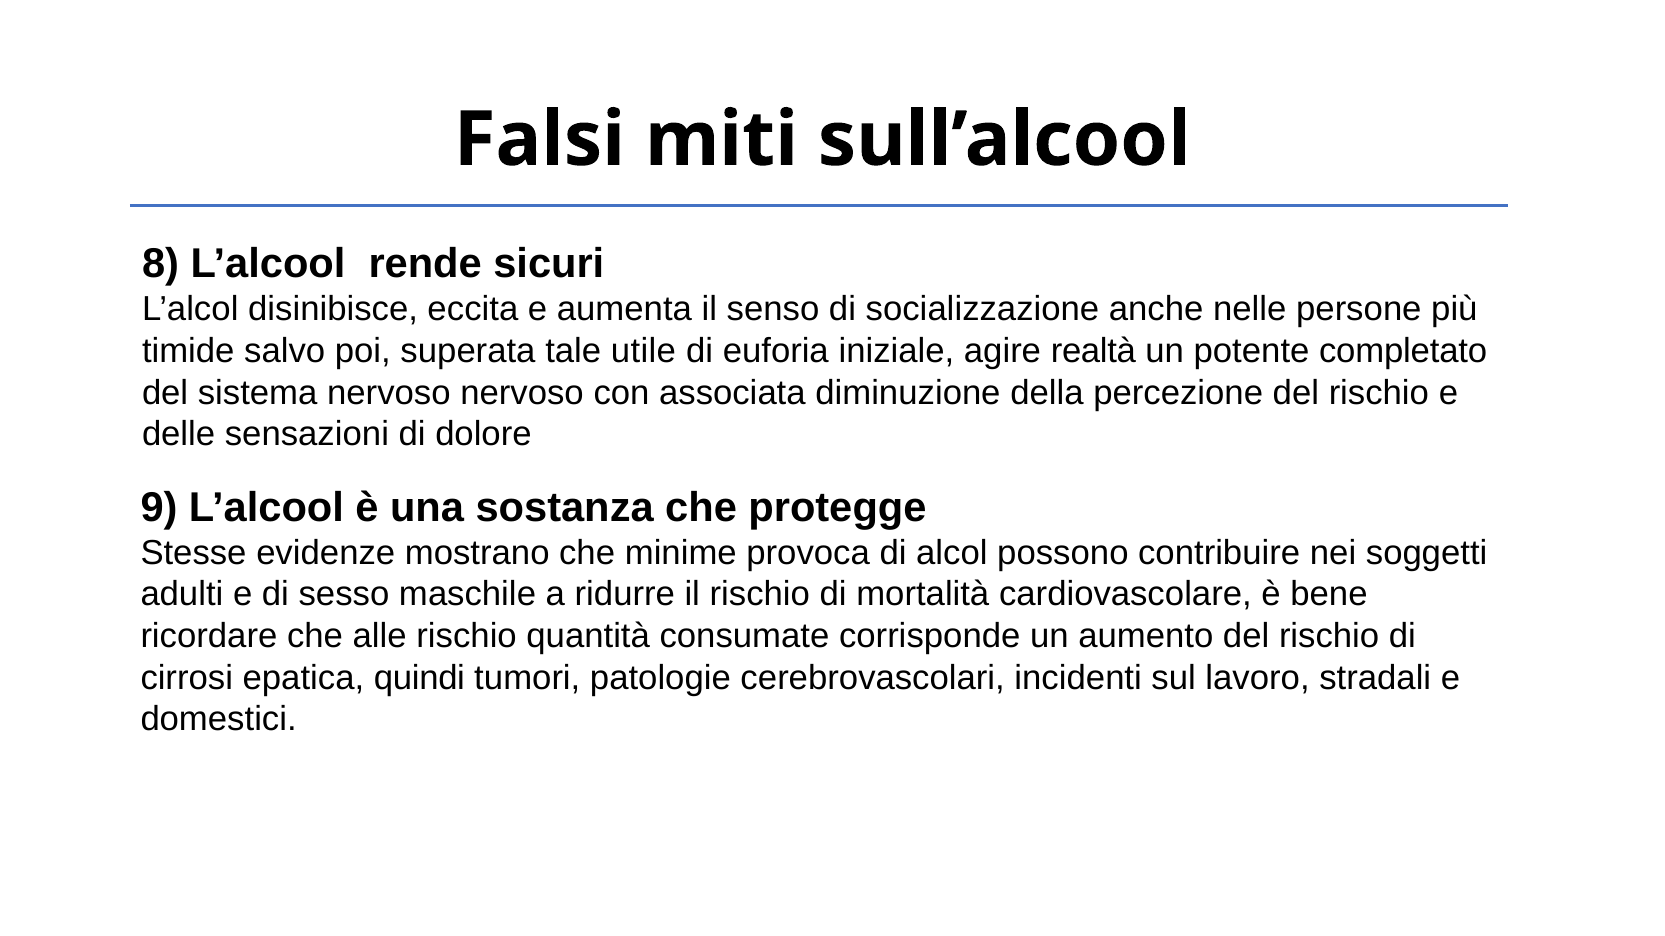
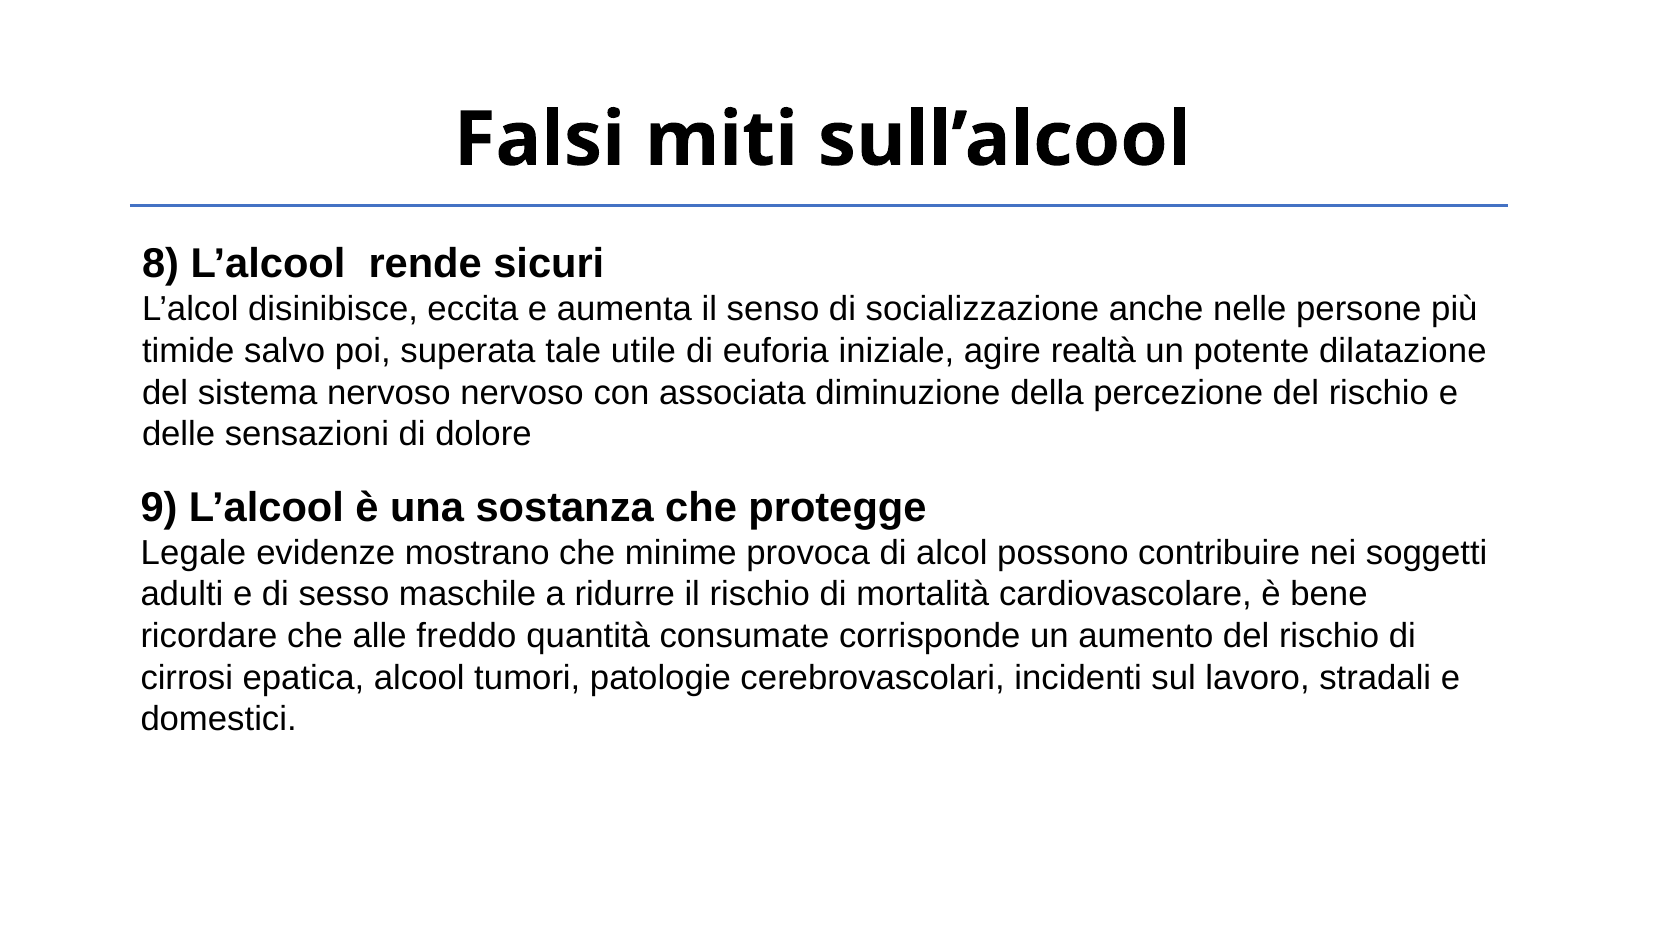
completato: completato -> dilatazione
Stesse: Stesse -> Legale
alle rischio: rischio -> freddo
quindi: quindi -> alcool
